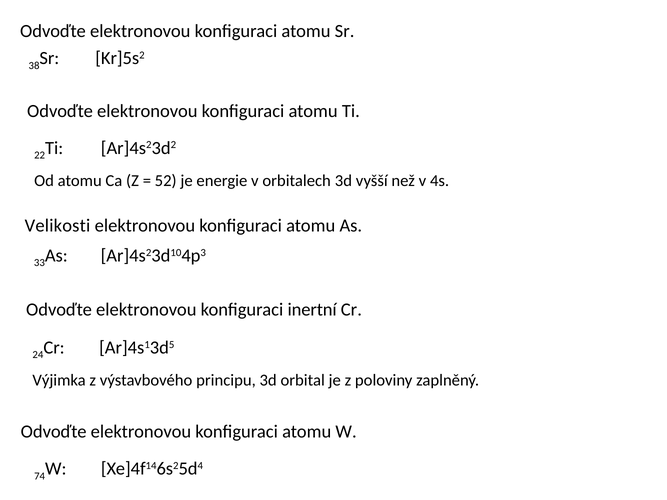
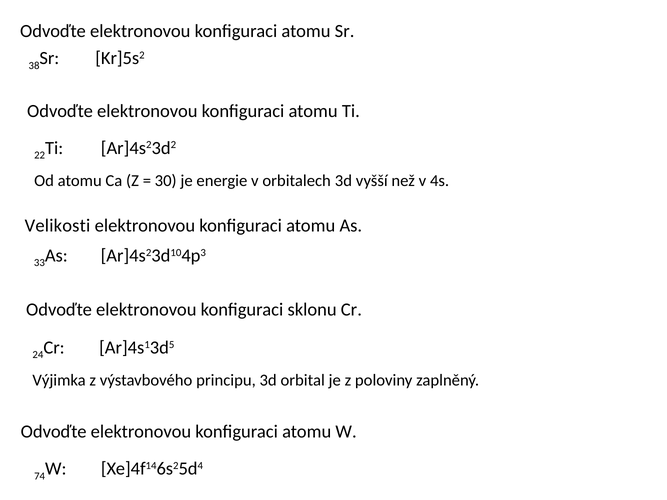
52: 52 -> 30
inertní: inertní -> sklonu
